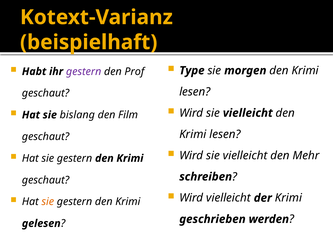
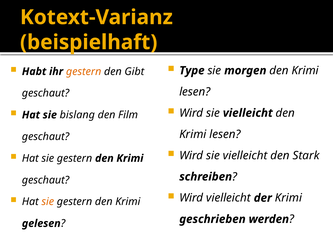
gestern at (84, 71) colour: purple -> orange
Prof: Prof -> Gibt
Mehr: Mehr -> Stark
